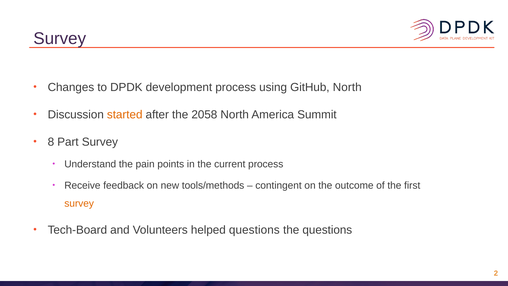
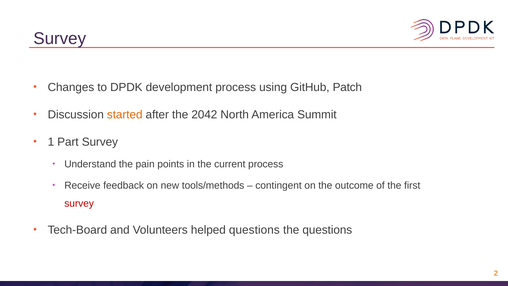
GitHub North: North -> Patch
2058: 2058 -> 2042
8: 8 -> 1
survey at (79, 203) colour: orange -> red
